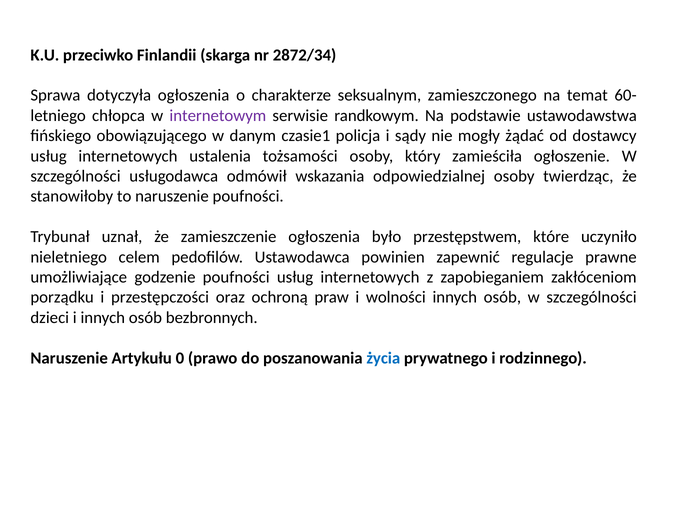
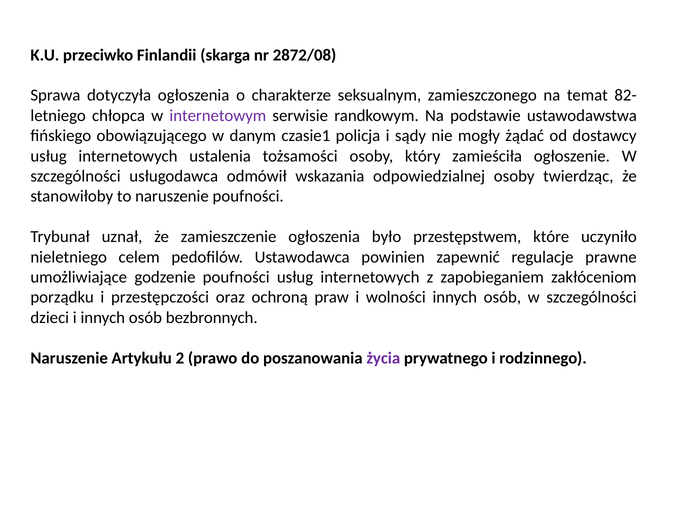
2872/34: 2872/34 -> 2872/08
60-: 60- -> 82-
0: 0 -> 2
życia colour: blue -> purple
